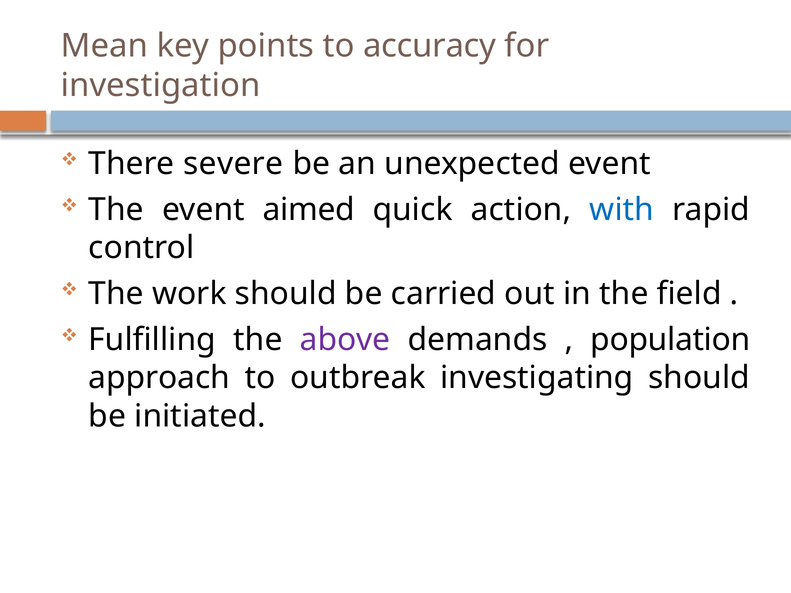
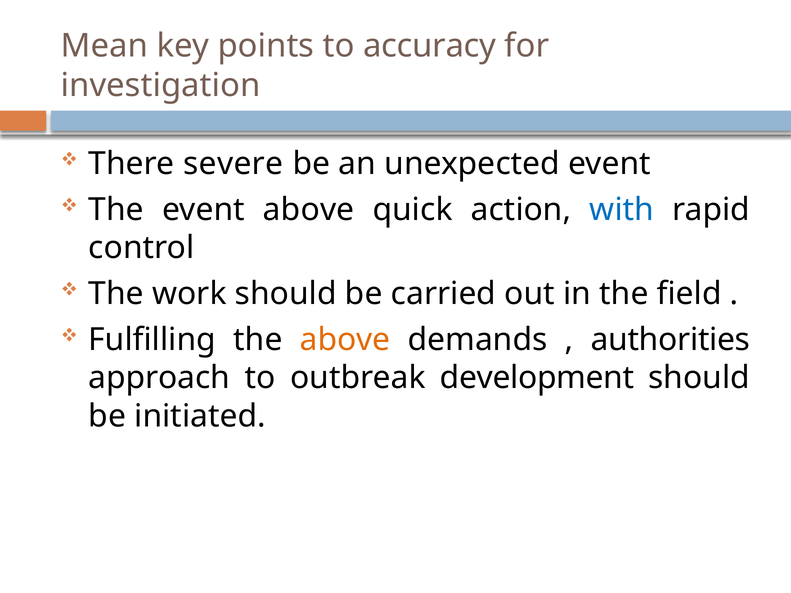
event aimed: aimed -> above
above at (345, 340) colour: purple -> orange
population: population -> authorities
investigating: investigating -> development
